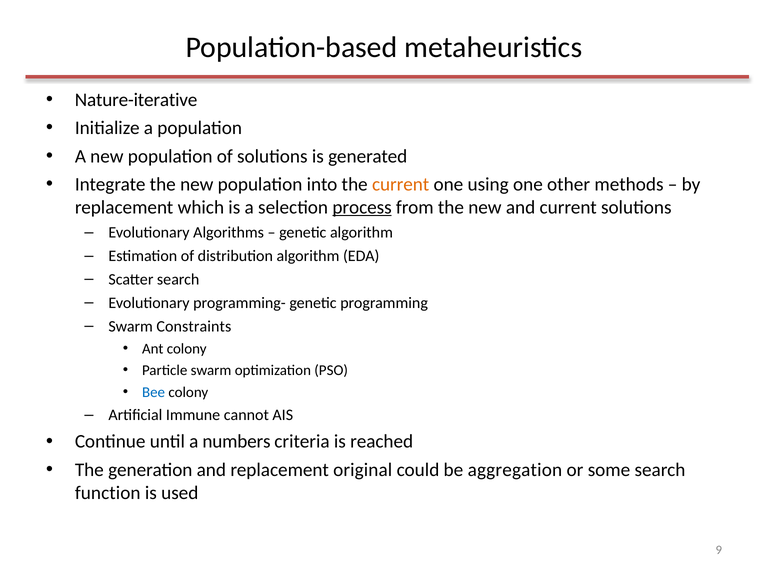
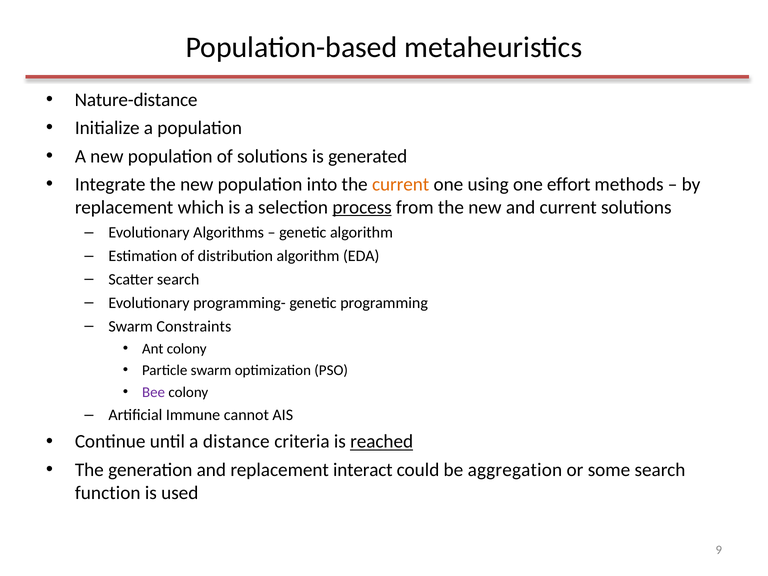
Nature-iterative: Nature-iterative -> Nature-distance
other: other -> effort
Bee colour: blue -> purple
numbers: numbers -> distance
reached underline: none -> present
original: original -> interact
